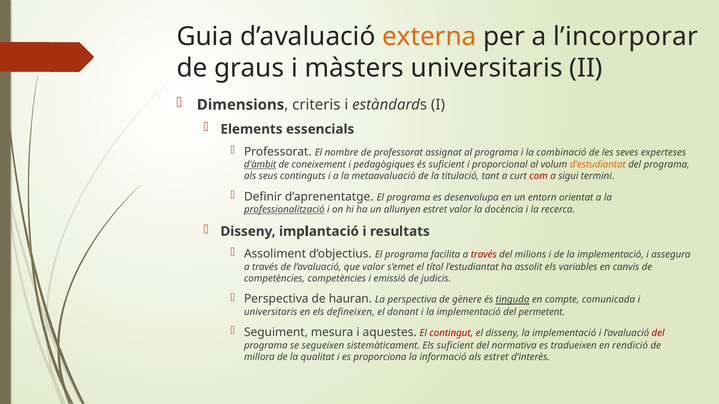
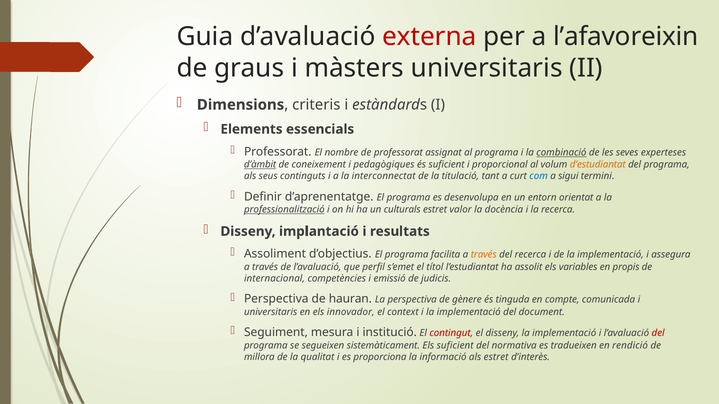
externa colour: orange -> red
l’incorporar: l’incorporar -> l’afavoreixin
combinació underline: none -> present
metaavaluació: metaavaluació -> interconnectat
com colour: red -> blue
allunyen: allunyen -> culturals
través at (484, 255) colour: red -> orange
del milions: milions -> recerca
que valor: valor -> perfil
canvis: canvis -> propis
competències at (275, 279): competències -> internacional
tinguda underline: present -> none
defineixen: defineixen -> innovador
donant: donant -> context
permetent: permetent -> document
aquestes: aquestes -> institució
